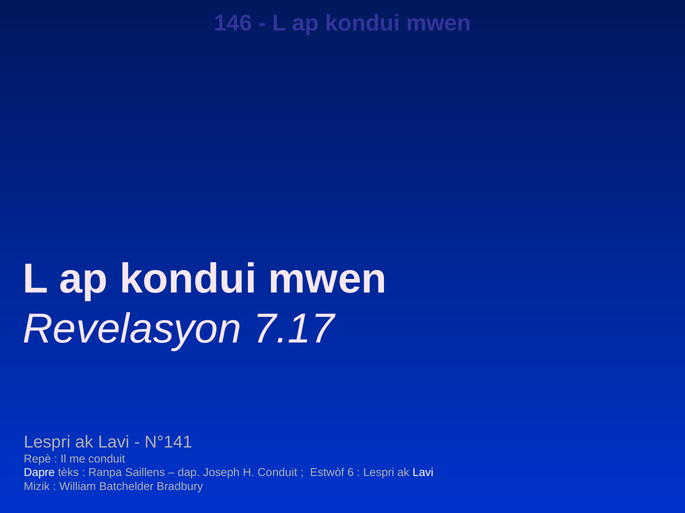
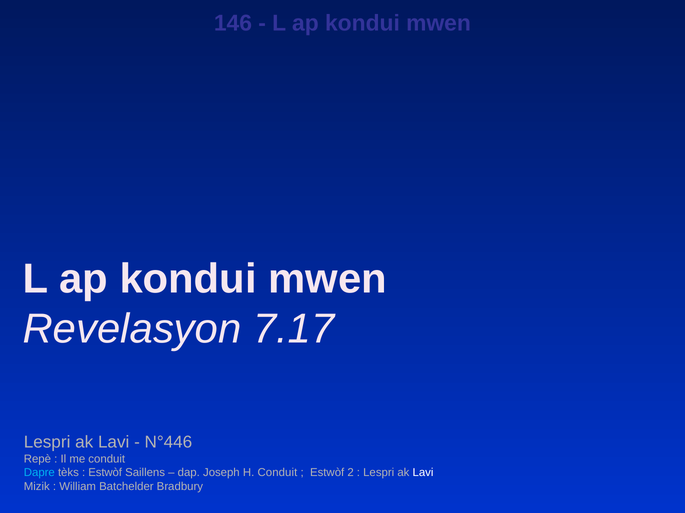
N°141: N°141 -> N°446
Dapre colour: white -> light blue
Ranpa at (105, 473): Ranpa -> Estwòf
6: 6 -> 2
